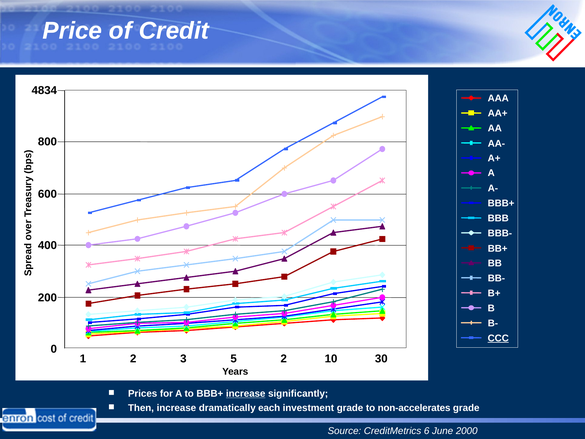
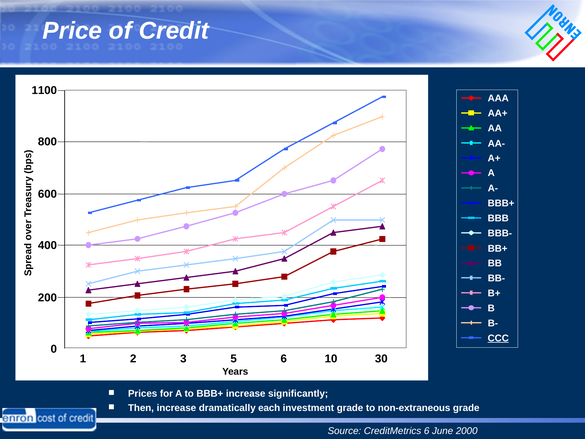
4834: 4834 -> 1100
5 2: 2 -> 6
increase at (246, 393) underline: present -> none
non-accelerates: non-accelerates -> non-extraneous
